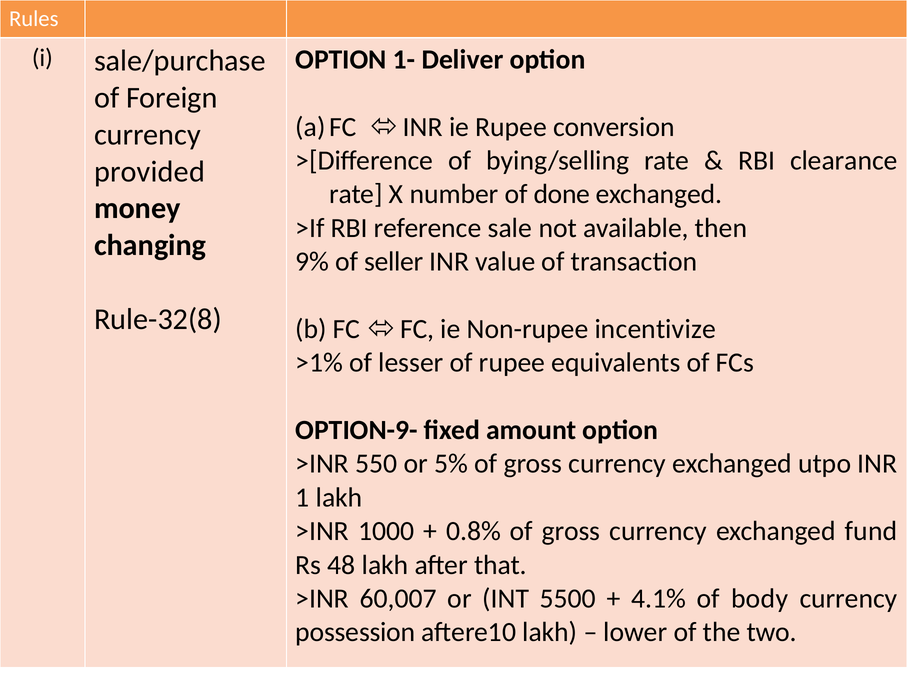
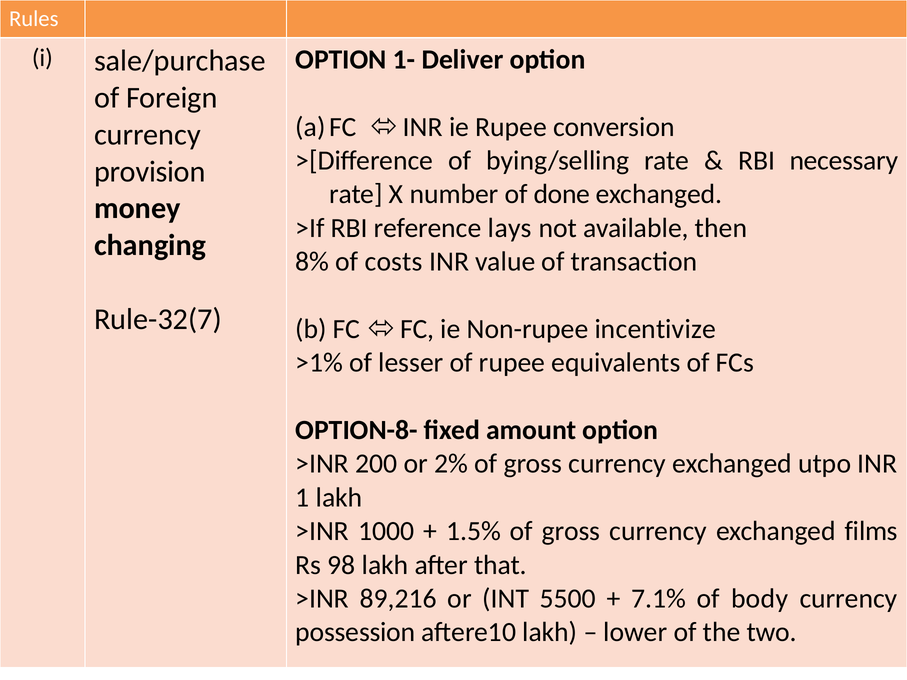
clearance: clearance -> necessary
provided: provided -> provision
sale: sale -> lays
9%: 9% -> 8%
seller: seller -> costs
Rule-32(8: Rule-32(8 -> Rule-32(7
OPTION-9-: OPTION-9- -> OPTION-8-
550: 550 -> 200
5%: 5% -> 2%
0.8%: 0.8% -> 1.5%
fund: fund -> films
48: 48 -> 98
60,007: 60,007 -> 89,216
4.1%: 4.1% -> 7.1%
